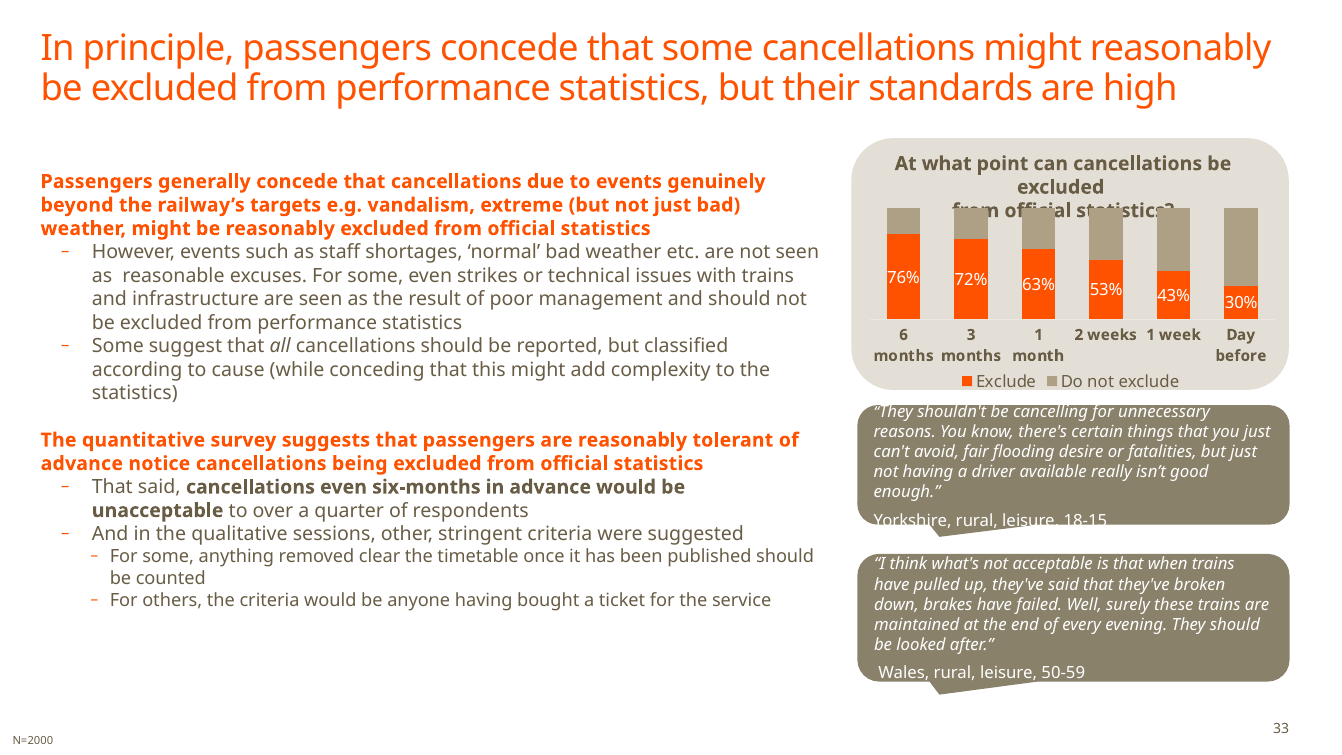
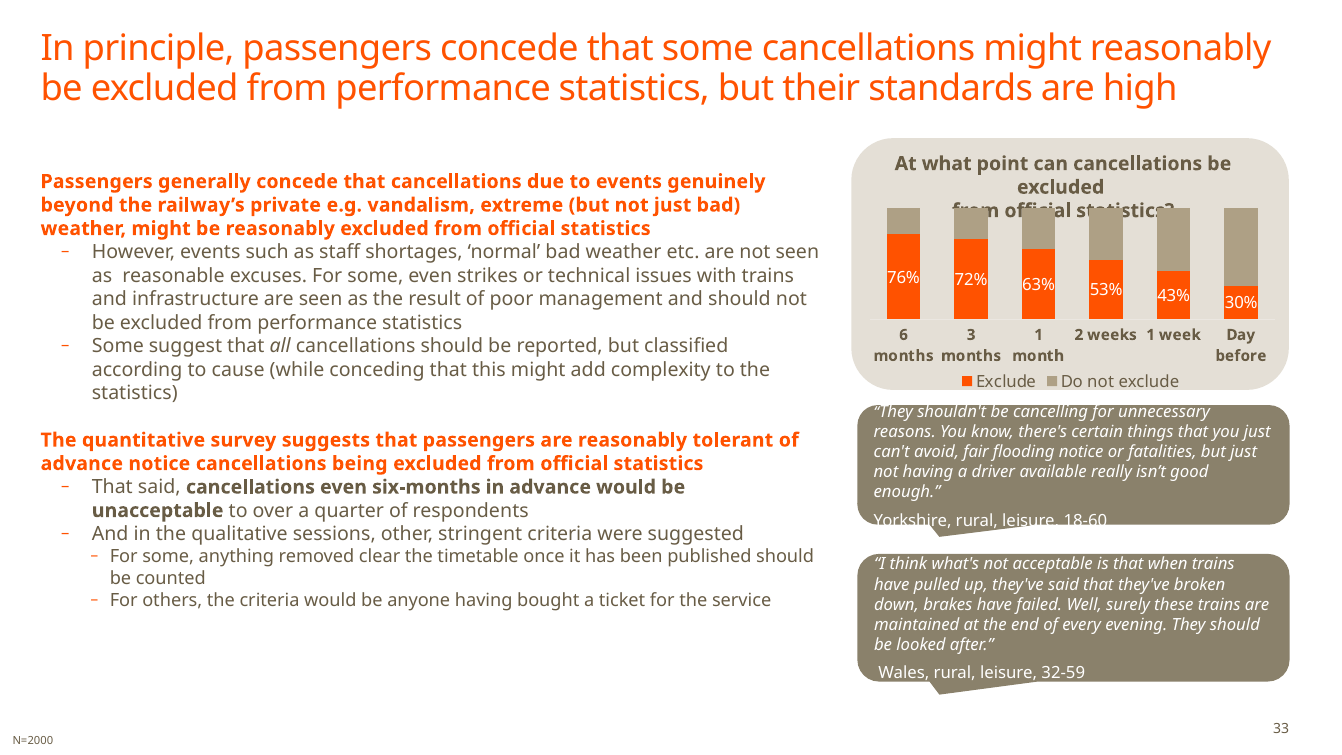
targets: targets -> private
flooding desire: desire -> notice
18-15: 18-15 -> 18-60
50-59: 50-59 -> 32-59
